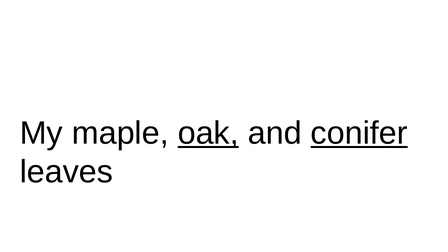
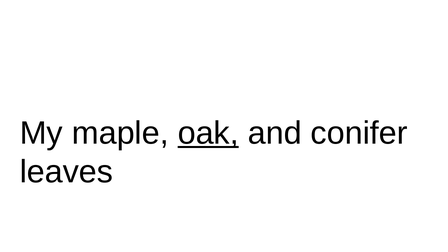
conifer underline: present -> none
